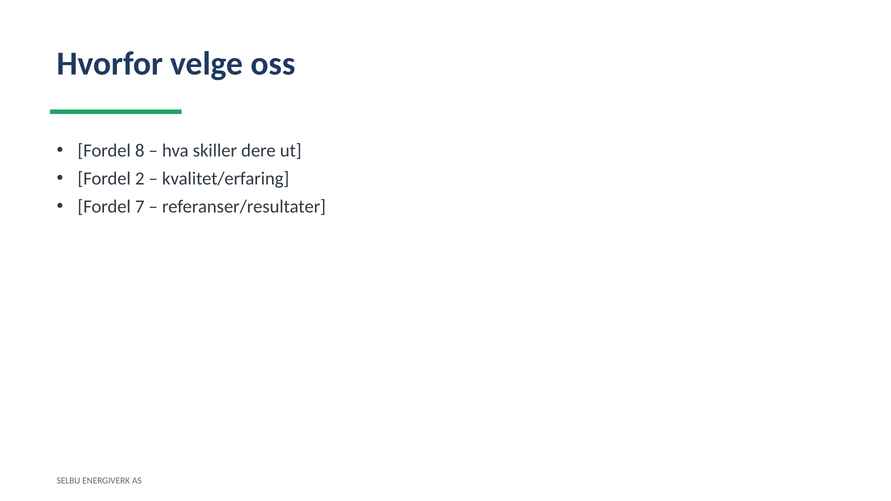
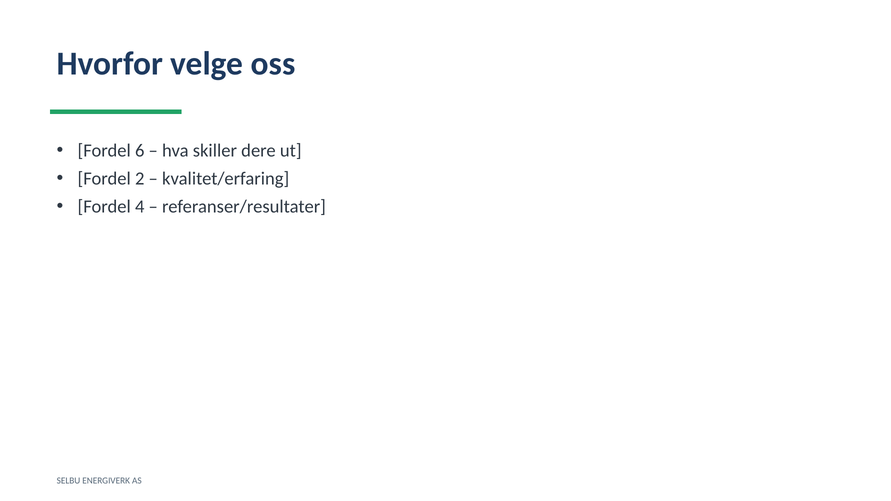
8: 8 -> 6
7: 7 -> 4
